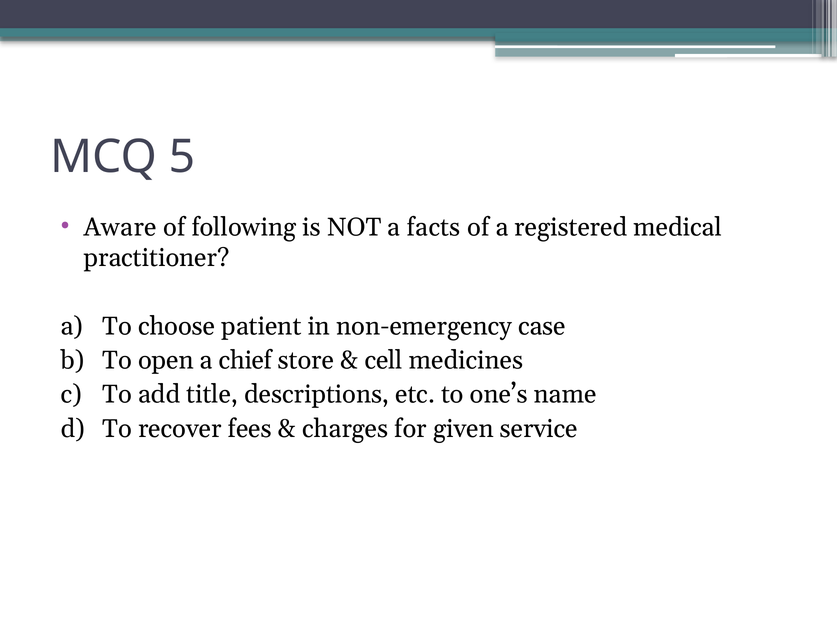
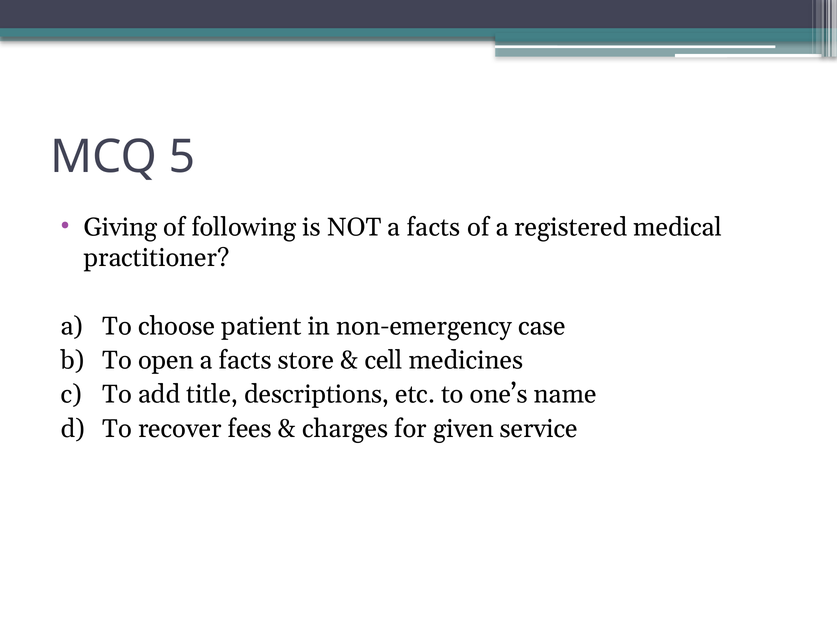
Aware: Aware -> Giving
open a chief: chief -> facts
